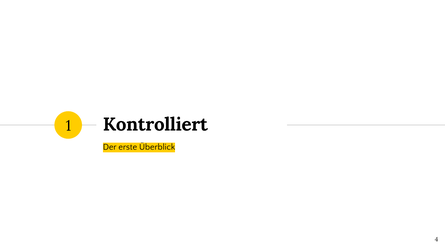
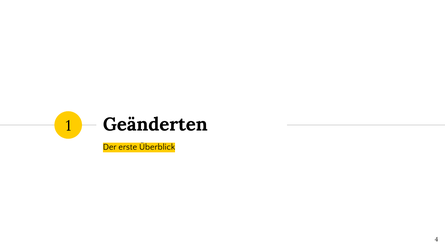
Kontrolliert: Kontrolliert -> Geänderten
